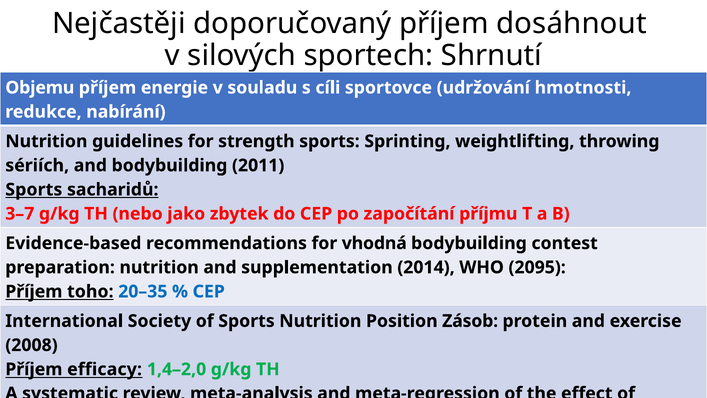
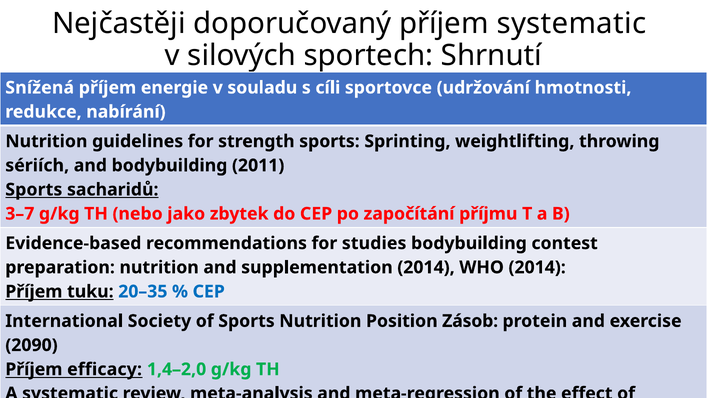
příjem dosáhnout: dosáhnout -> systematic
Objemu: Objemu -> Snížená
vhodná: vhodná -> studies
WHO 2095: 2095 -> 2014
toho: toho -> tuku
2008: 2008 -> 2090
